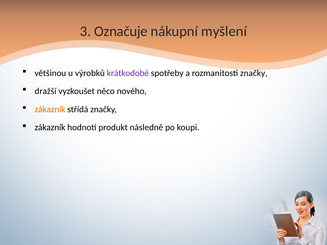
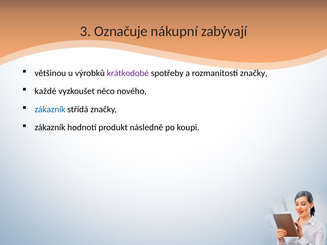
myšlení: myšlení -> zabývají
dražší: dražší -> každé
zákazník at (50, 109) colour: orange -> blue
